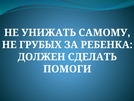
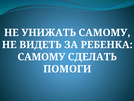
ГРУБЫХ: ГРУБЫХ -> ВИДЕТЬ
ДОЛЖЕН at (42, 57): ДОЛЖЕН -> САМОМУ
